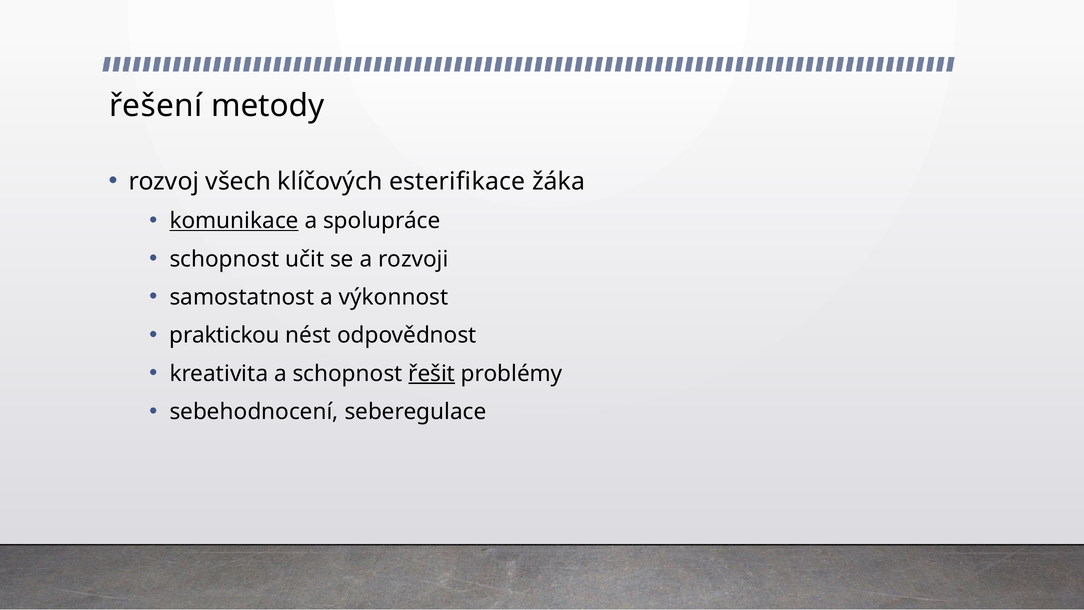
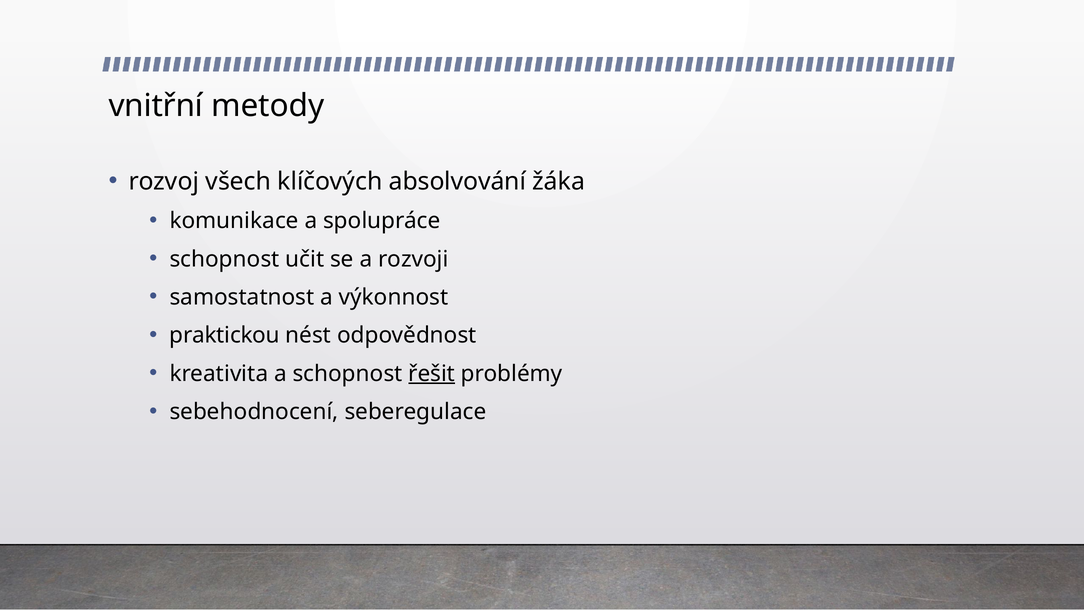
řešení: řešení -> vnitřní
esterifikace: esterifikace -> absolvování
komunikace underline: present -> none
